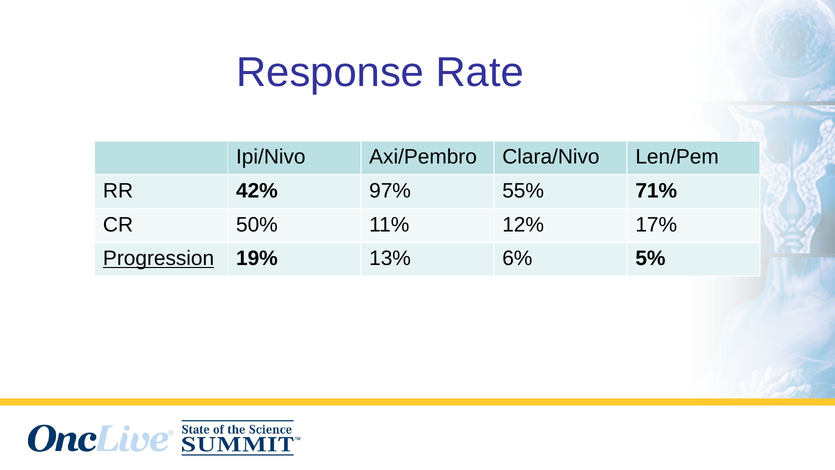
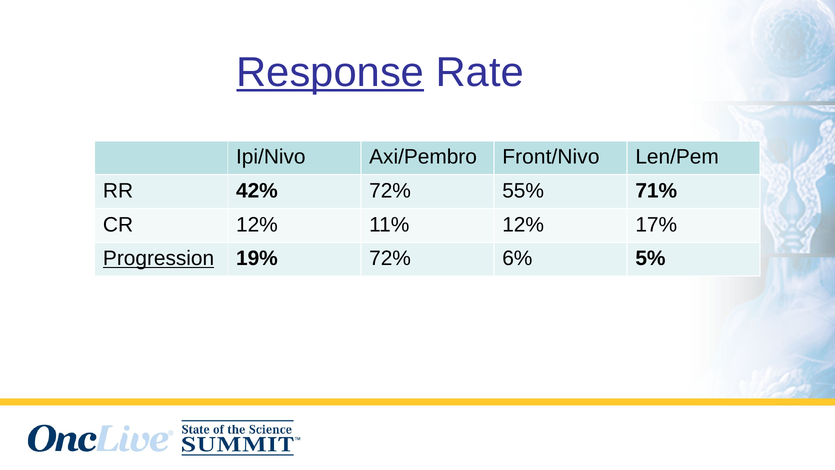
Response underline: none -> present
Clara/Nivo: Clara/Nivo -> Front/Nivo
42% 97%: 97% -> 72%
CR 50%: 50% -> 12%
19% 13%: 13% -> 72%
